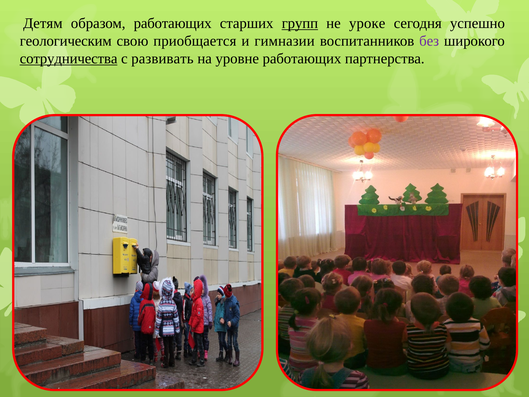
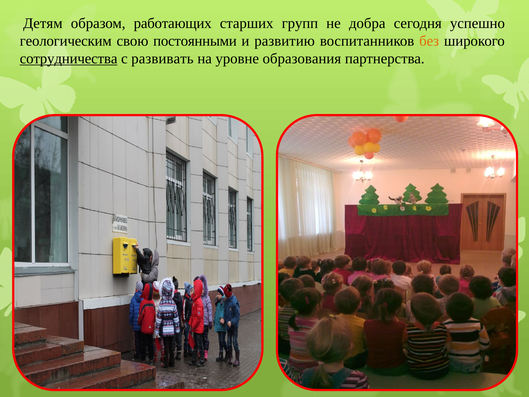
групп underline: present -> none
уроке: уроке -> добра
приобщается: приобщается -> постоянными
гимназии: гимназии -> развитию
без colour: purple -> orange
уровне работающих: работающих -> образования
